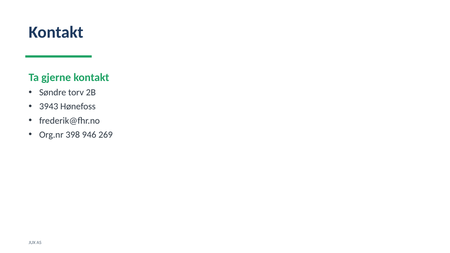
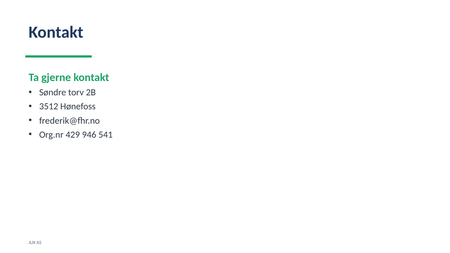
3943: 3943 -> 3512
398: 398 -> 429
269: 269 -> 541
